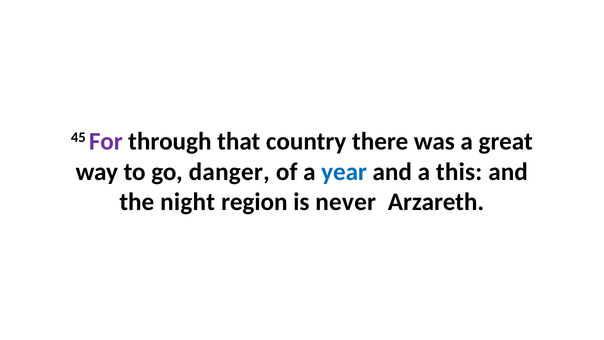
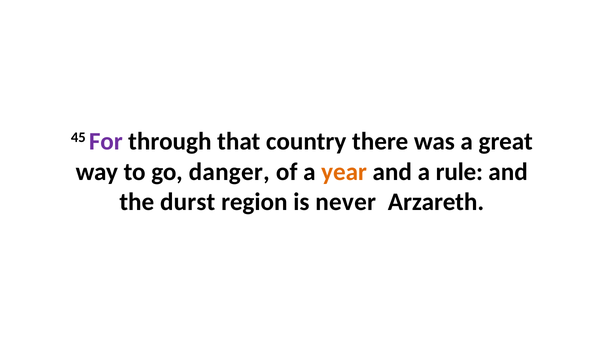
year colour: blue -> orange
this: this -> rule
night: night -> durst
